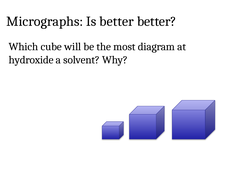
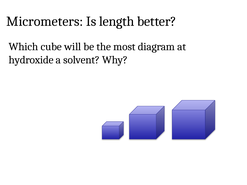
Micrographs: Micrographs -> Micrometers
Is better: better -> length
